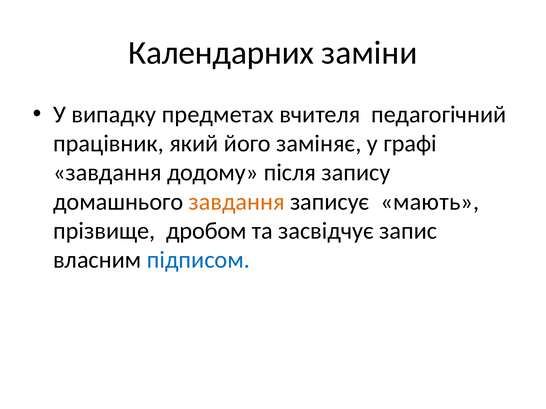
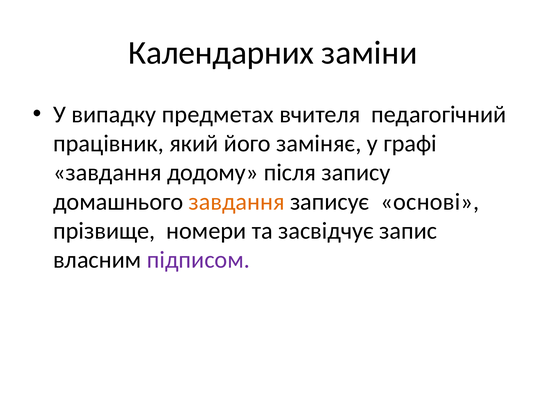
мають: мають -> основі
дробом: дробом -> номери
підписом colour: blue -> purple
